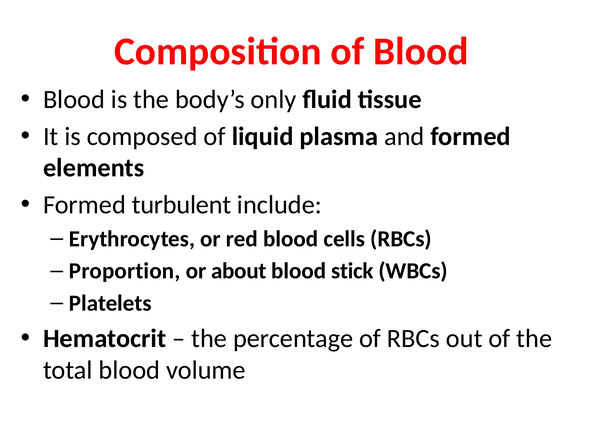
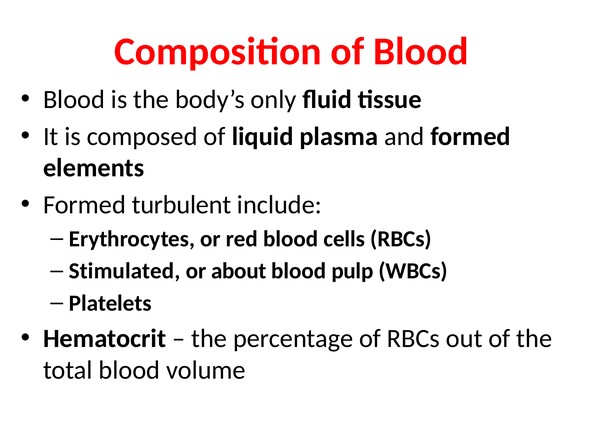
Proportion: Proportion -> Stimulated
stick: stick -> pulp
